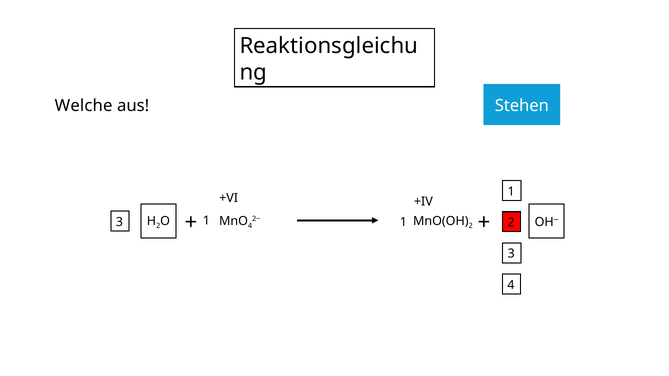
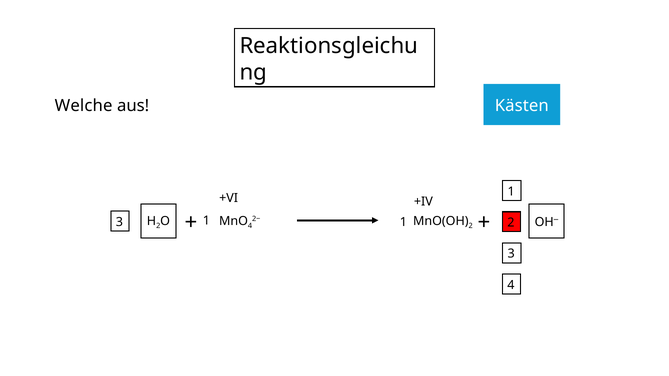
Stehen: Stehen -> Kästen
